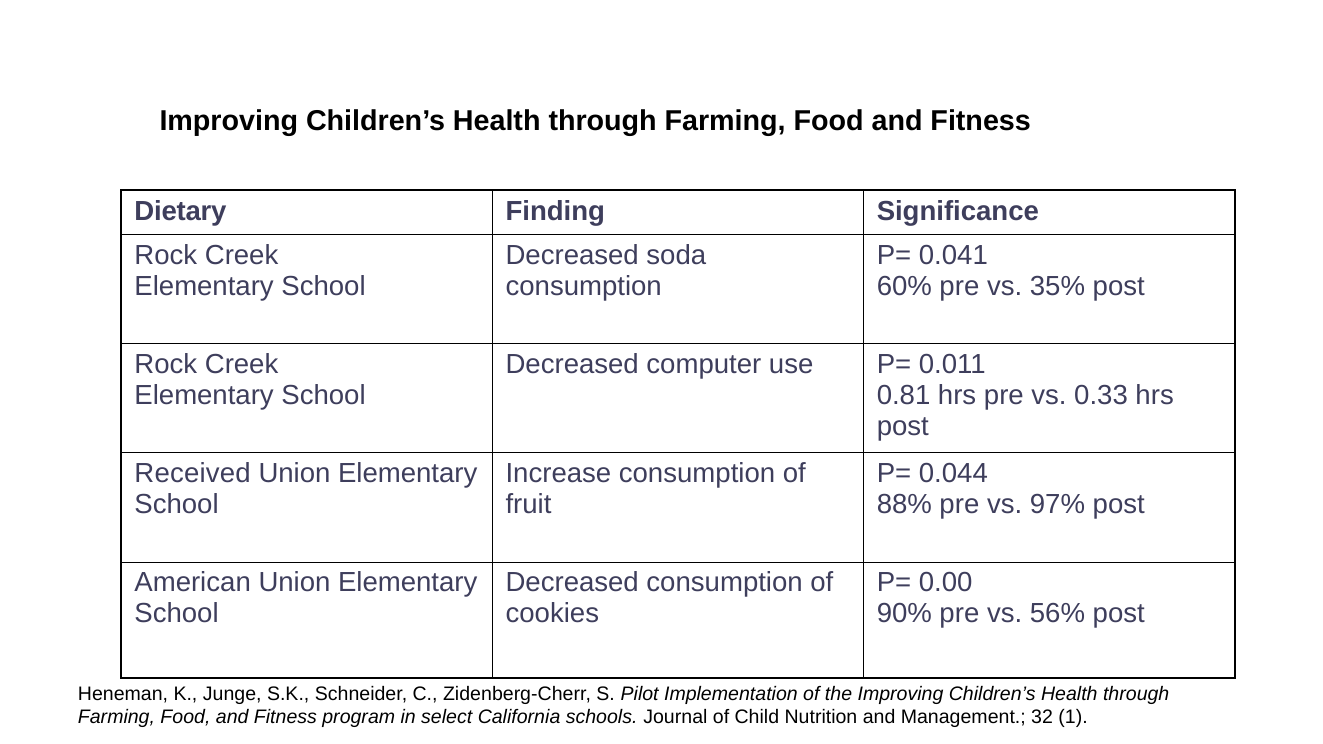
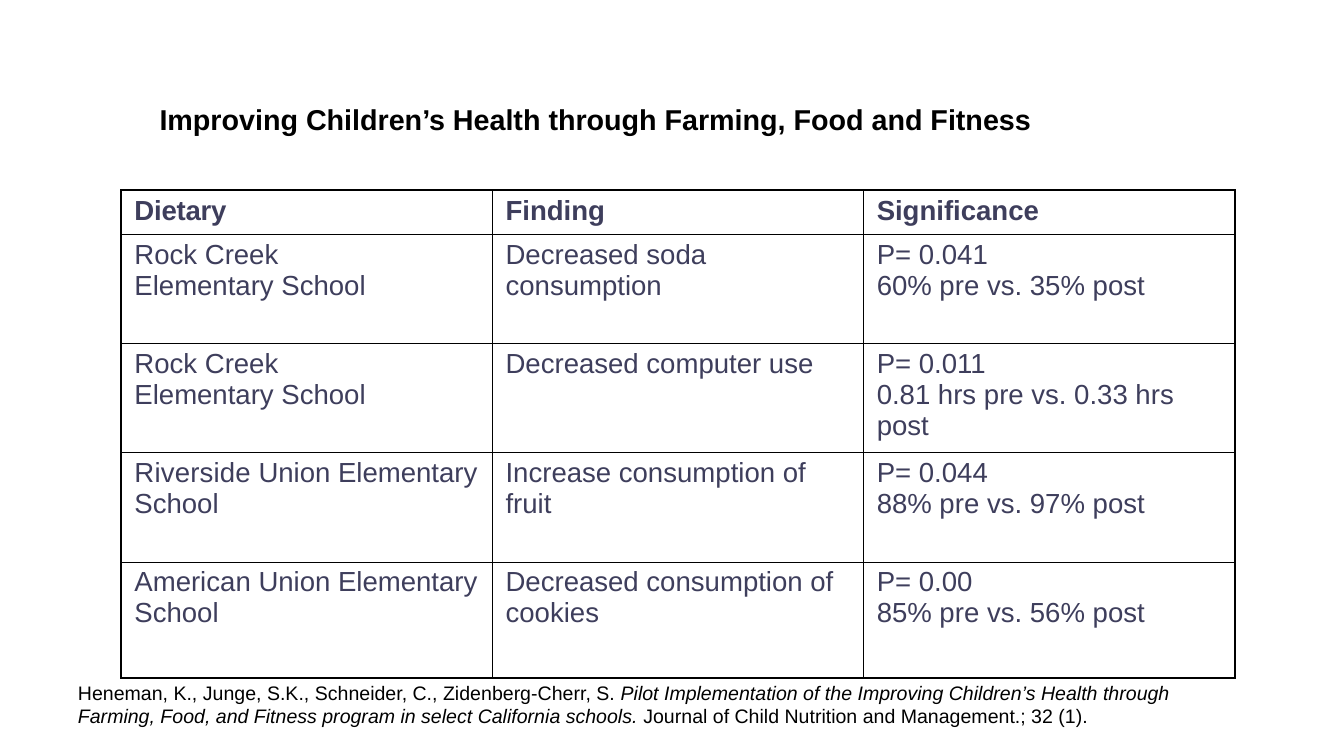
Received: Received -> Riverside
90%: 90% -> 85%
